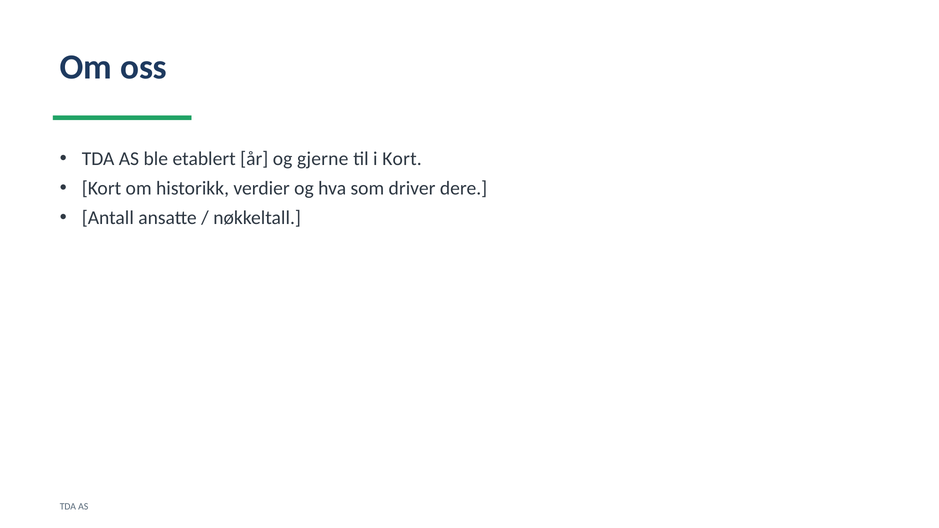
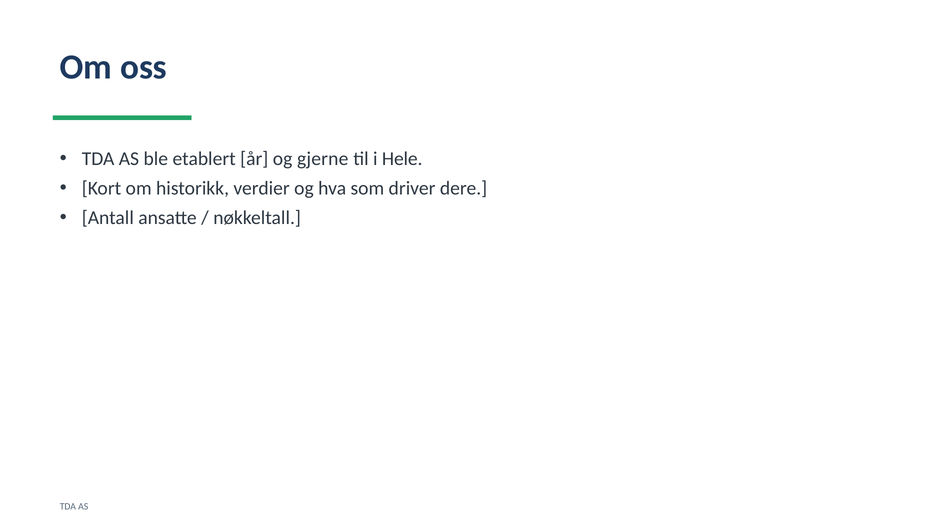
i Kort: Kort -> Hele
